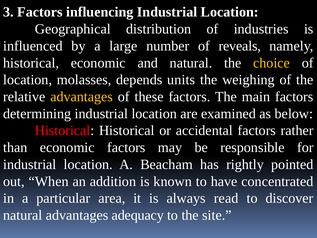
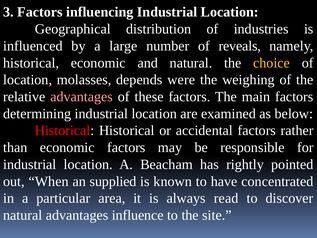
units: units -> were
advantages at (82, 97) colour: yellow -> pink
addition: addition -> supplied
adequacy: adequacy -> influence
